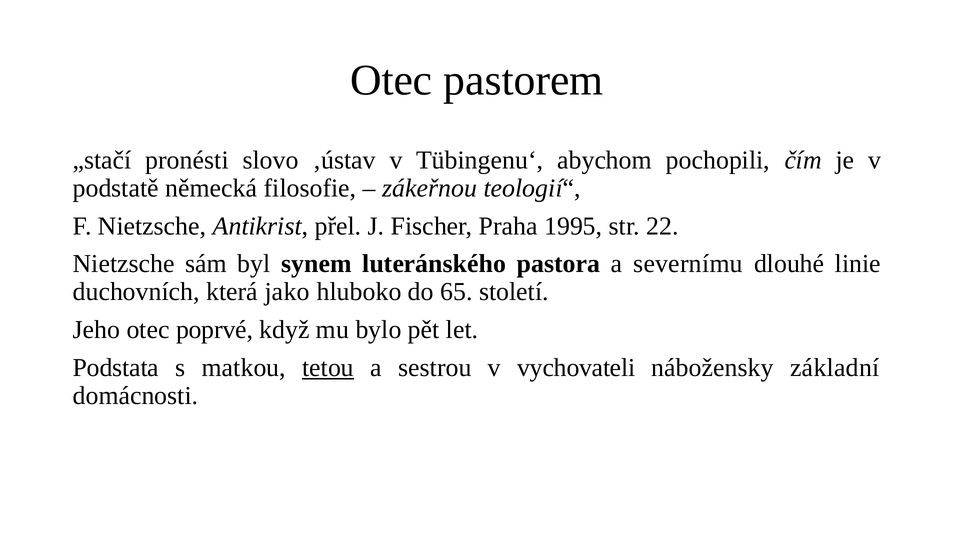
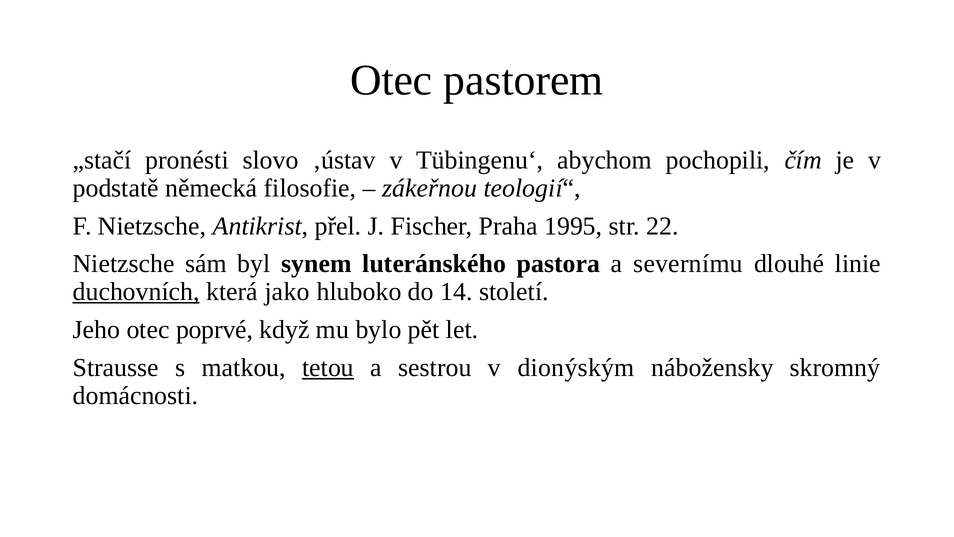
duchovních underline: none -> present
65: 65 -> 14
Podstata: Podstata -> Strausse
vychovateli: vychovateli -> dionýským
základní: základní -> skromný
